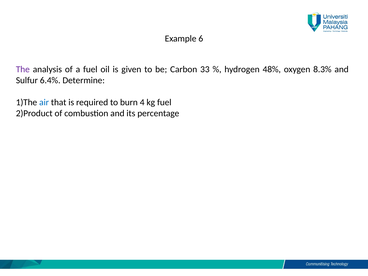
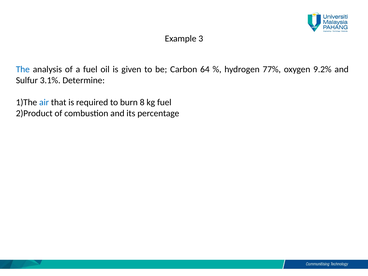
6: 6 -> 3
The colour: purple -> blue
33: 33 -> 64
48%: 48% -> 77%
8.3%: 8.3% -> 9.2%
6.4%: 6.4% -> 3.1%
4: 4 -> 8
